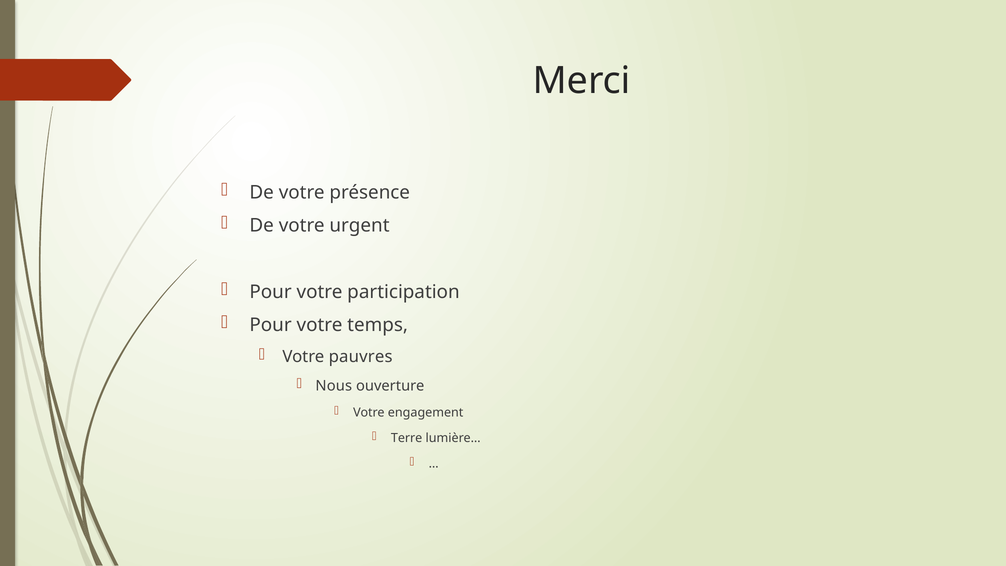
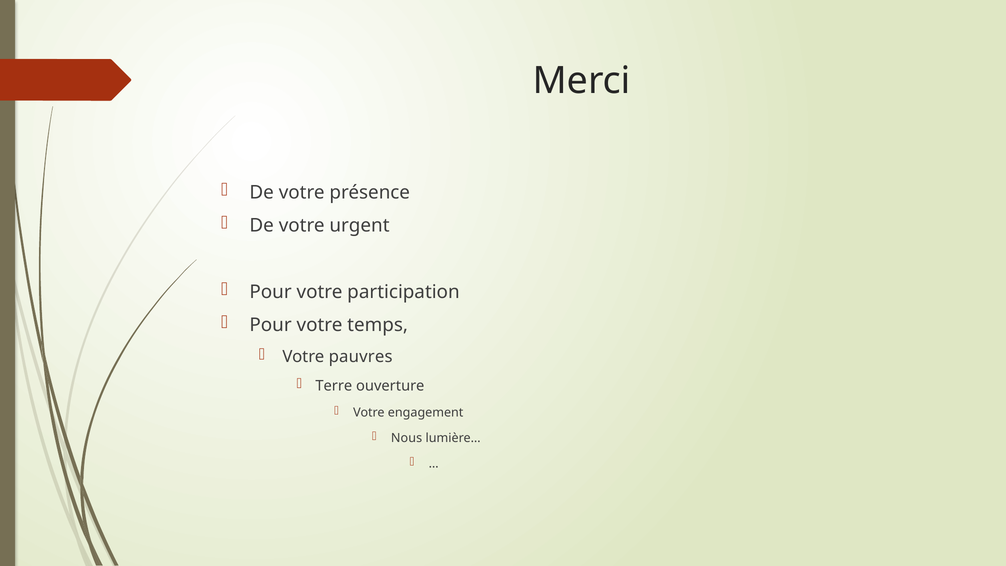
Nous: Nous -> Terre
Terre: Terre -> Nous
